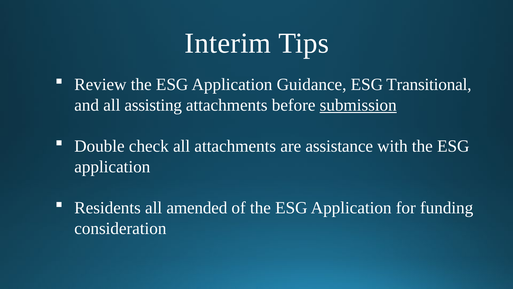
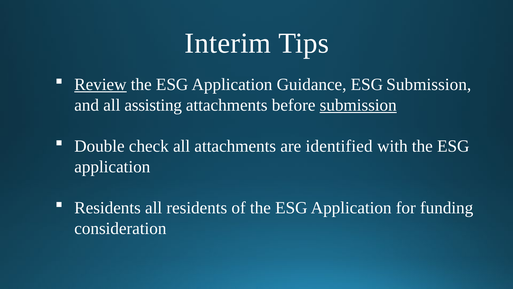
Review underline: none -> present
ESG Transitional: Transitional -> Submission
assistance: assistance -> identified
all amended: amended -> residents
